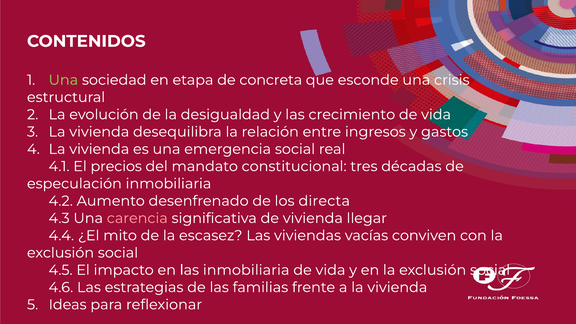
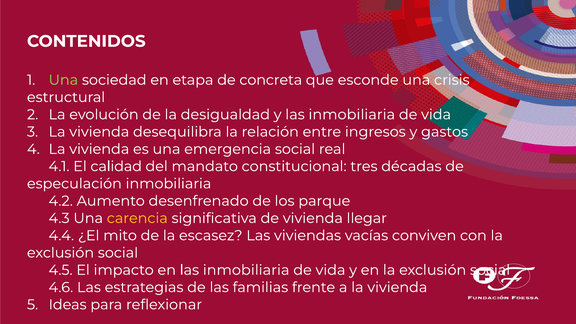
y las crecimiento: crecimiento -> inmobiliaria
precios: precios -> calidad
directa: directa -> parque
carencia colour: pink -> yellow
